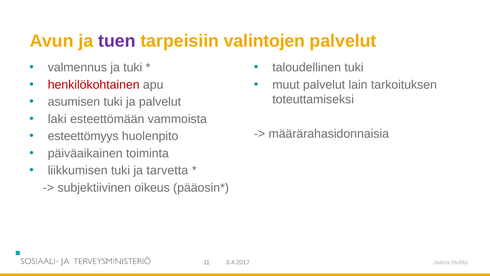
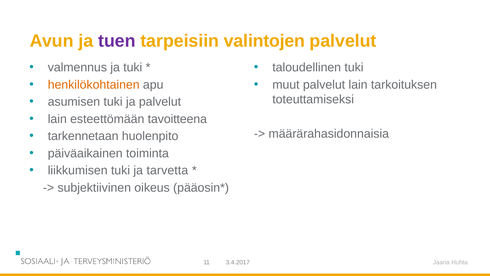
henkilökohtainen colour: red -> orange
laki at (57, 119): laki -> lain
vammoista: vammoista -> tavoitteena
esteettömyys: esteettömyys -> tarkennetaan
